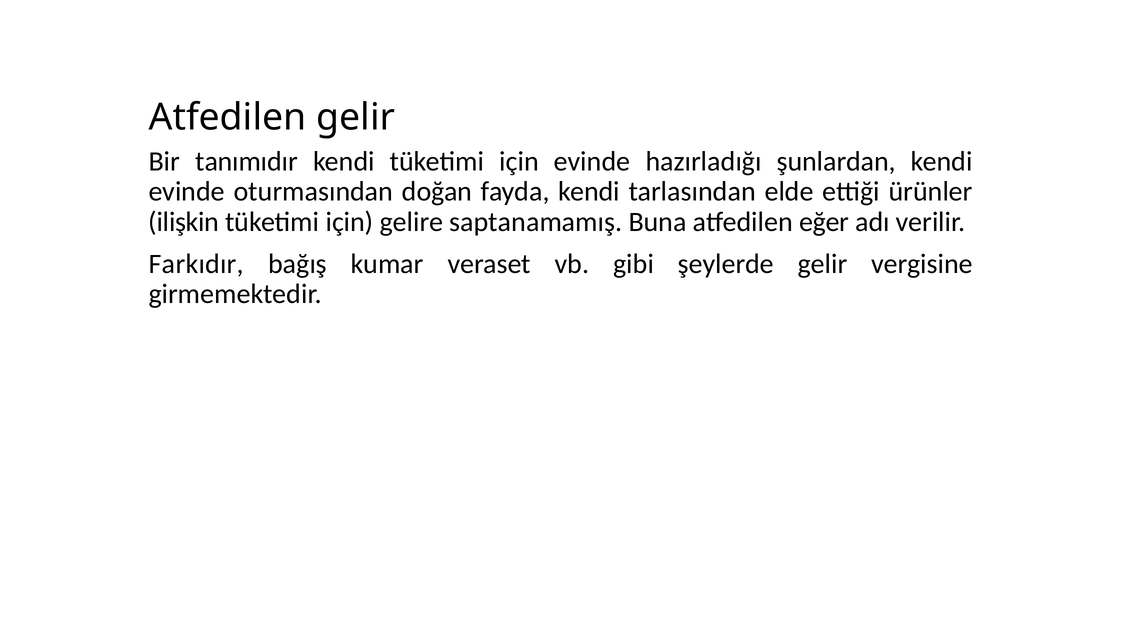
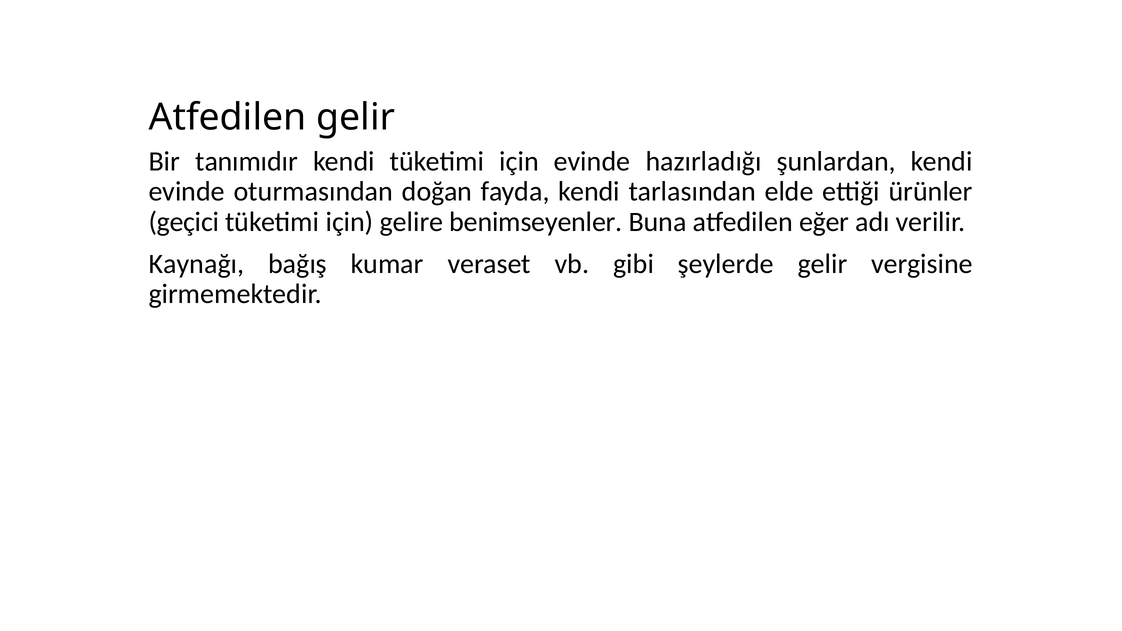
ilişkin: ilişkin -> geçici
saptanamamış: saptanamamış -> benimseyenler
Farkıdır: Farkıdır -> Kaynağı
